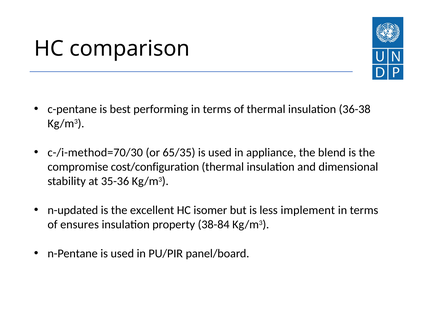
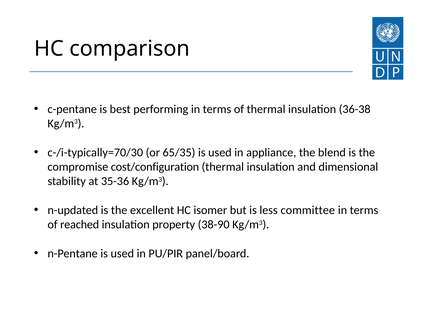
c-/i-method=70/30: c-/i-method=70/30 -> c-/i-typically=70/30
implement: implement -> committee
ensures: ensures -> reached
38-84: 38-84 -> 38-90
